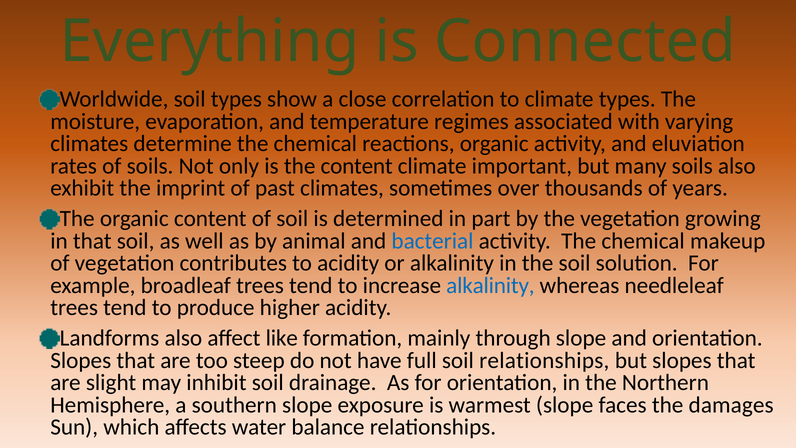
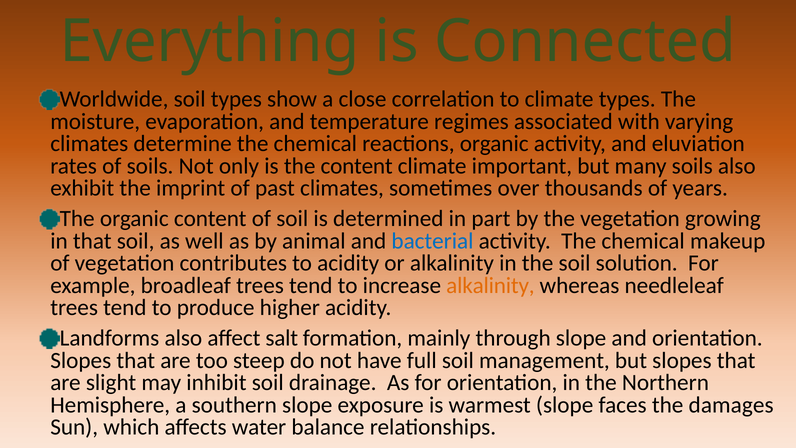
alkalinity at (490, 285) colour: blue -> orange
like: like -> salt
soil relationships: relationships -> management
